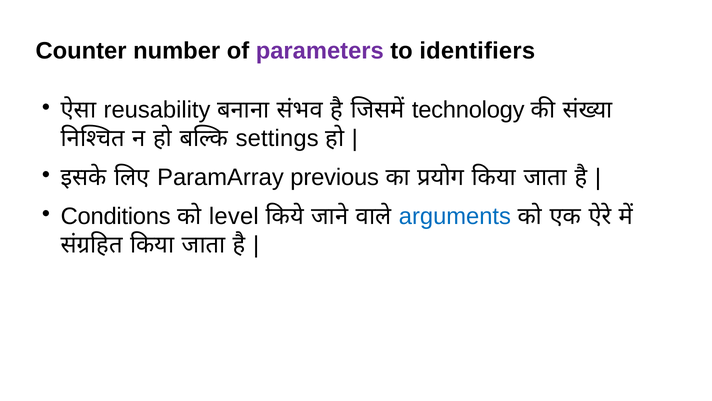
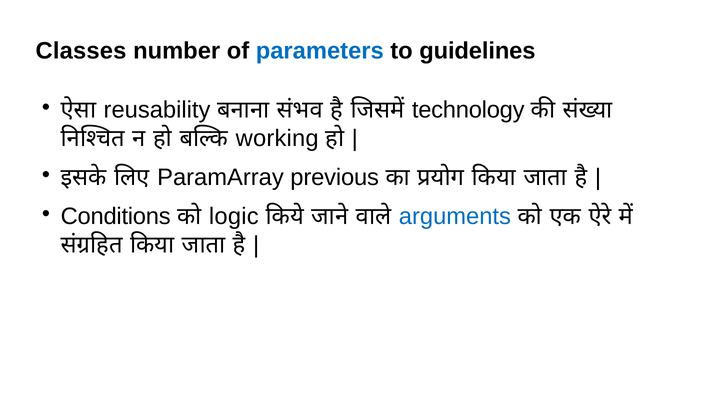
Counter: Counter -> Classes
parameters colour: purple -> blue
identifiers: identifiers -> guidelines
settings: settings -> working
level: level -> logic
